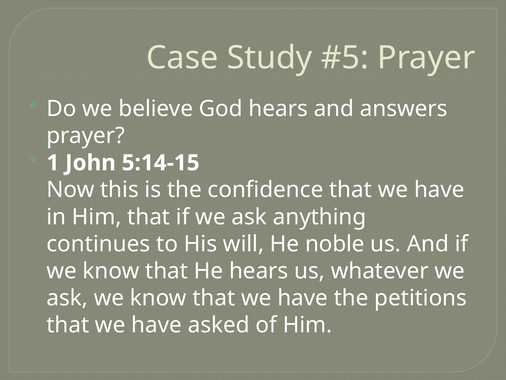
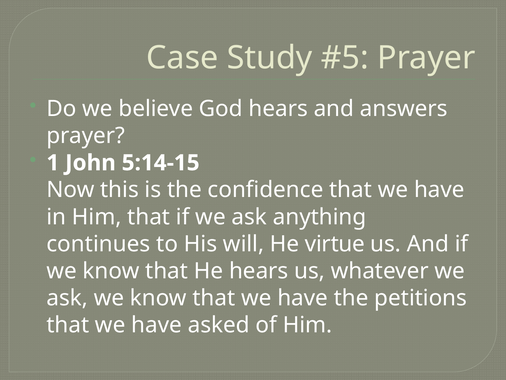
noble: noble -> virtue
